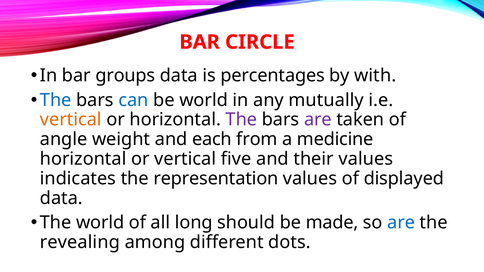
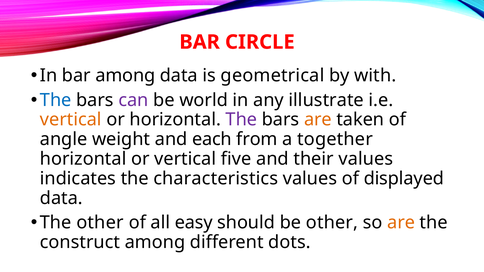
bar groups: groups -> among
percentages: percentages -> geometrical
can colour: blue -> purple
mutually: mutually -> illustrate
are at (318, 120) colour: purple -> orange
medicine: medicine -> together
representation: representation -> characteristics
The world: world -> other
long: long -> easy
be made: made -> other
are at (401, 223) colour: blue -> orange
revealing: revealing -> construct
